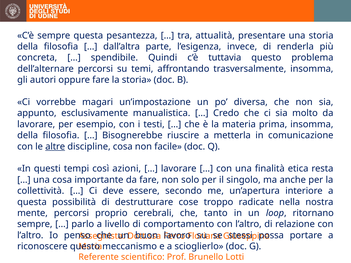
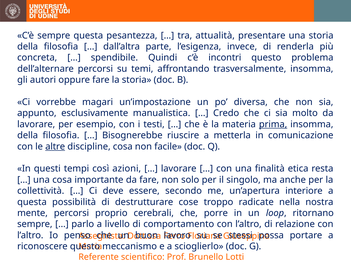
tuttavia: tuttavia -> incontri
prima underline: none -> present
tanto: tanto -> porre
